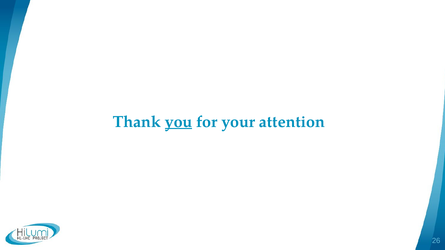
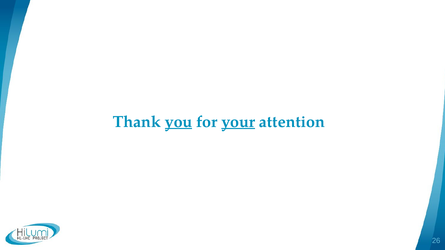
your underline: none -> present
